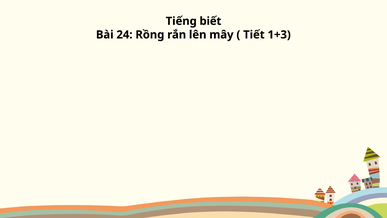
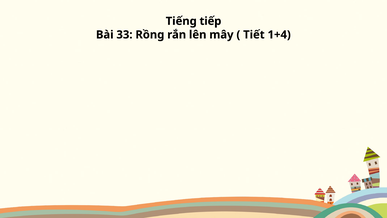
biết: biết -> tiếp
24: 24 -> 33
1+3: 1+3 -> 1+4
